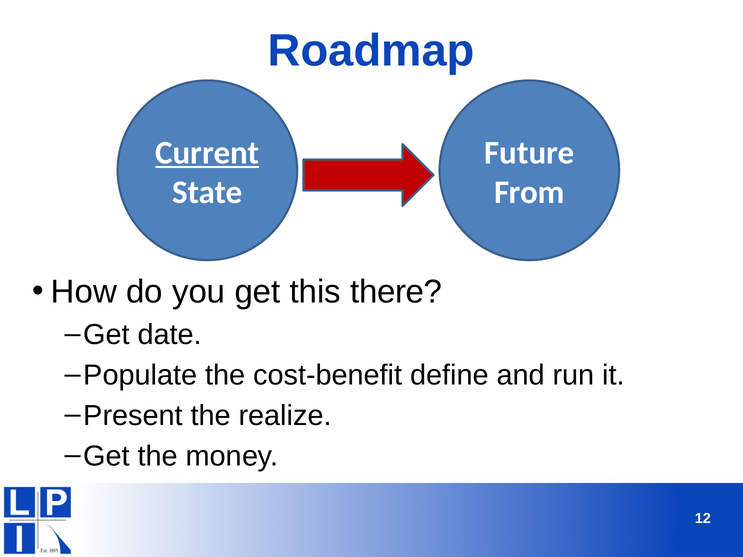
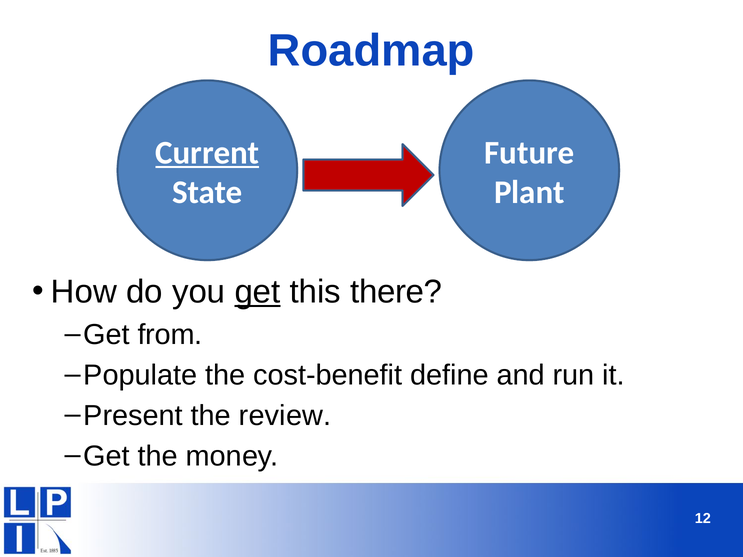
From: From -> Plant
get at (257, 292) underline: none -> present
date: date -> from
realize: realize -> review
